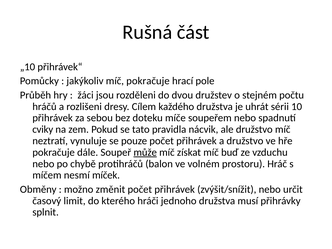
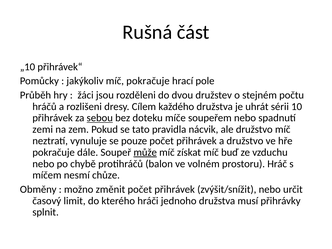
sebou underline: none -> present
cviky: cviky -> zemi
míček: míček -> chůze
